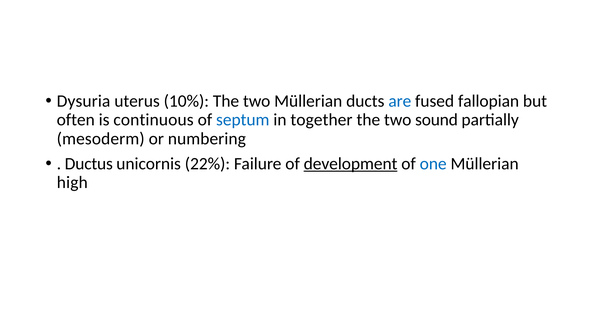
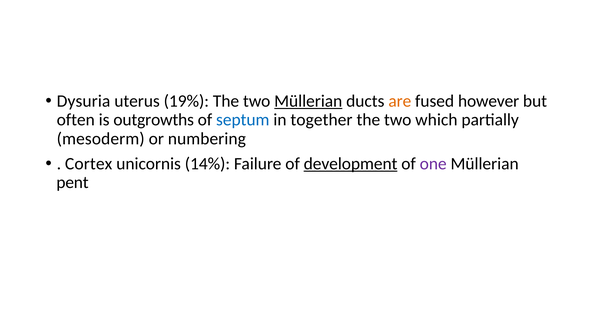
10%: 10% -> 19%
Müllerian at (308, 101) underline: none -> present
are colour: blue -> orange
fallopian: fallopian -> however
continuous: continuous -> outgrowths
sound: sound -> which
Ductus: Ductus -> Cortex
22%: 22% -> 14%
one colour: blue -> purple
high: high -> pent
